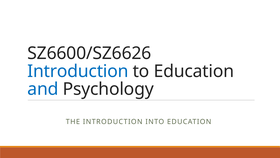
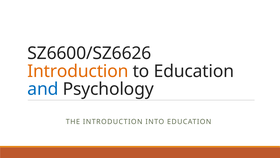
Introduction at (78, 71) colour: blue -> orange
